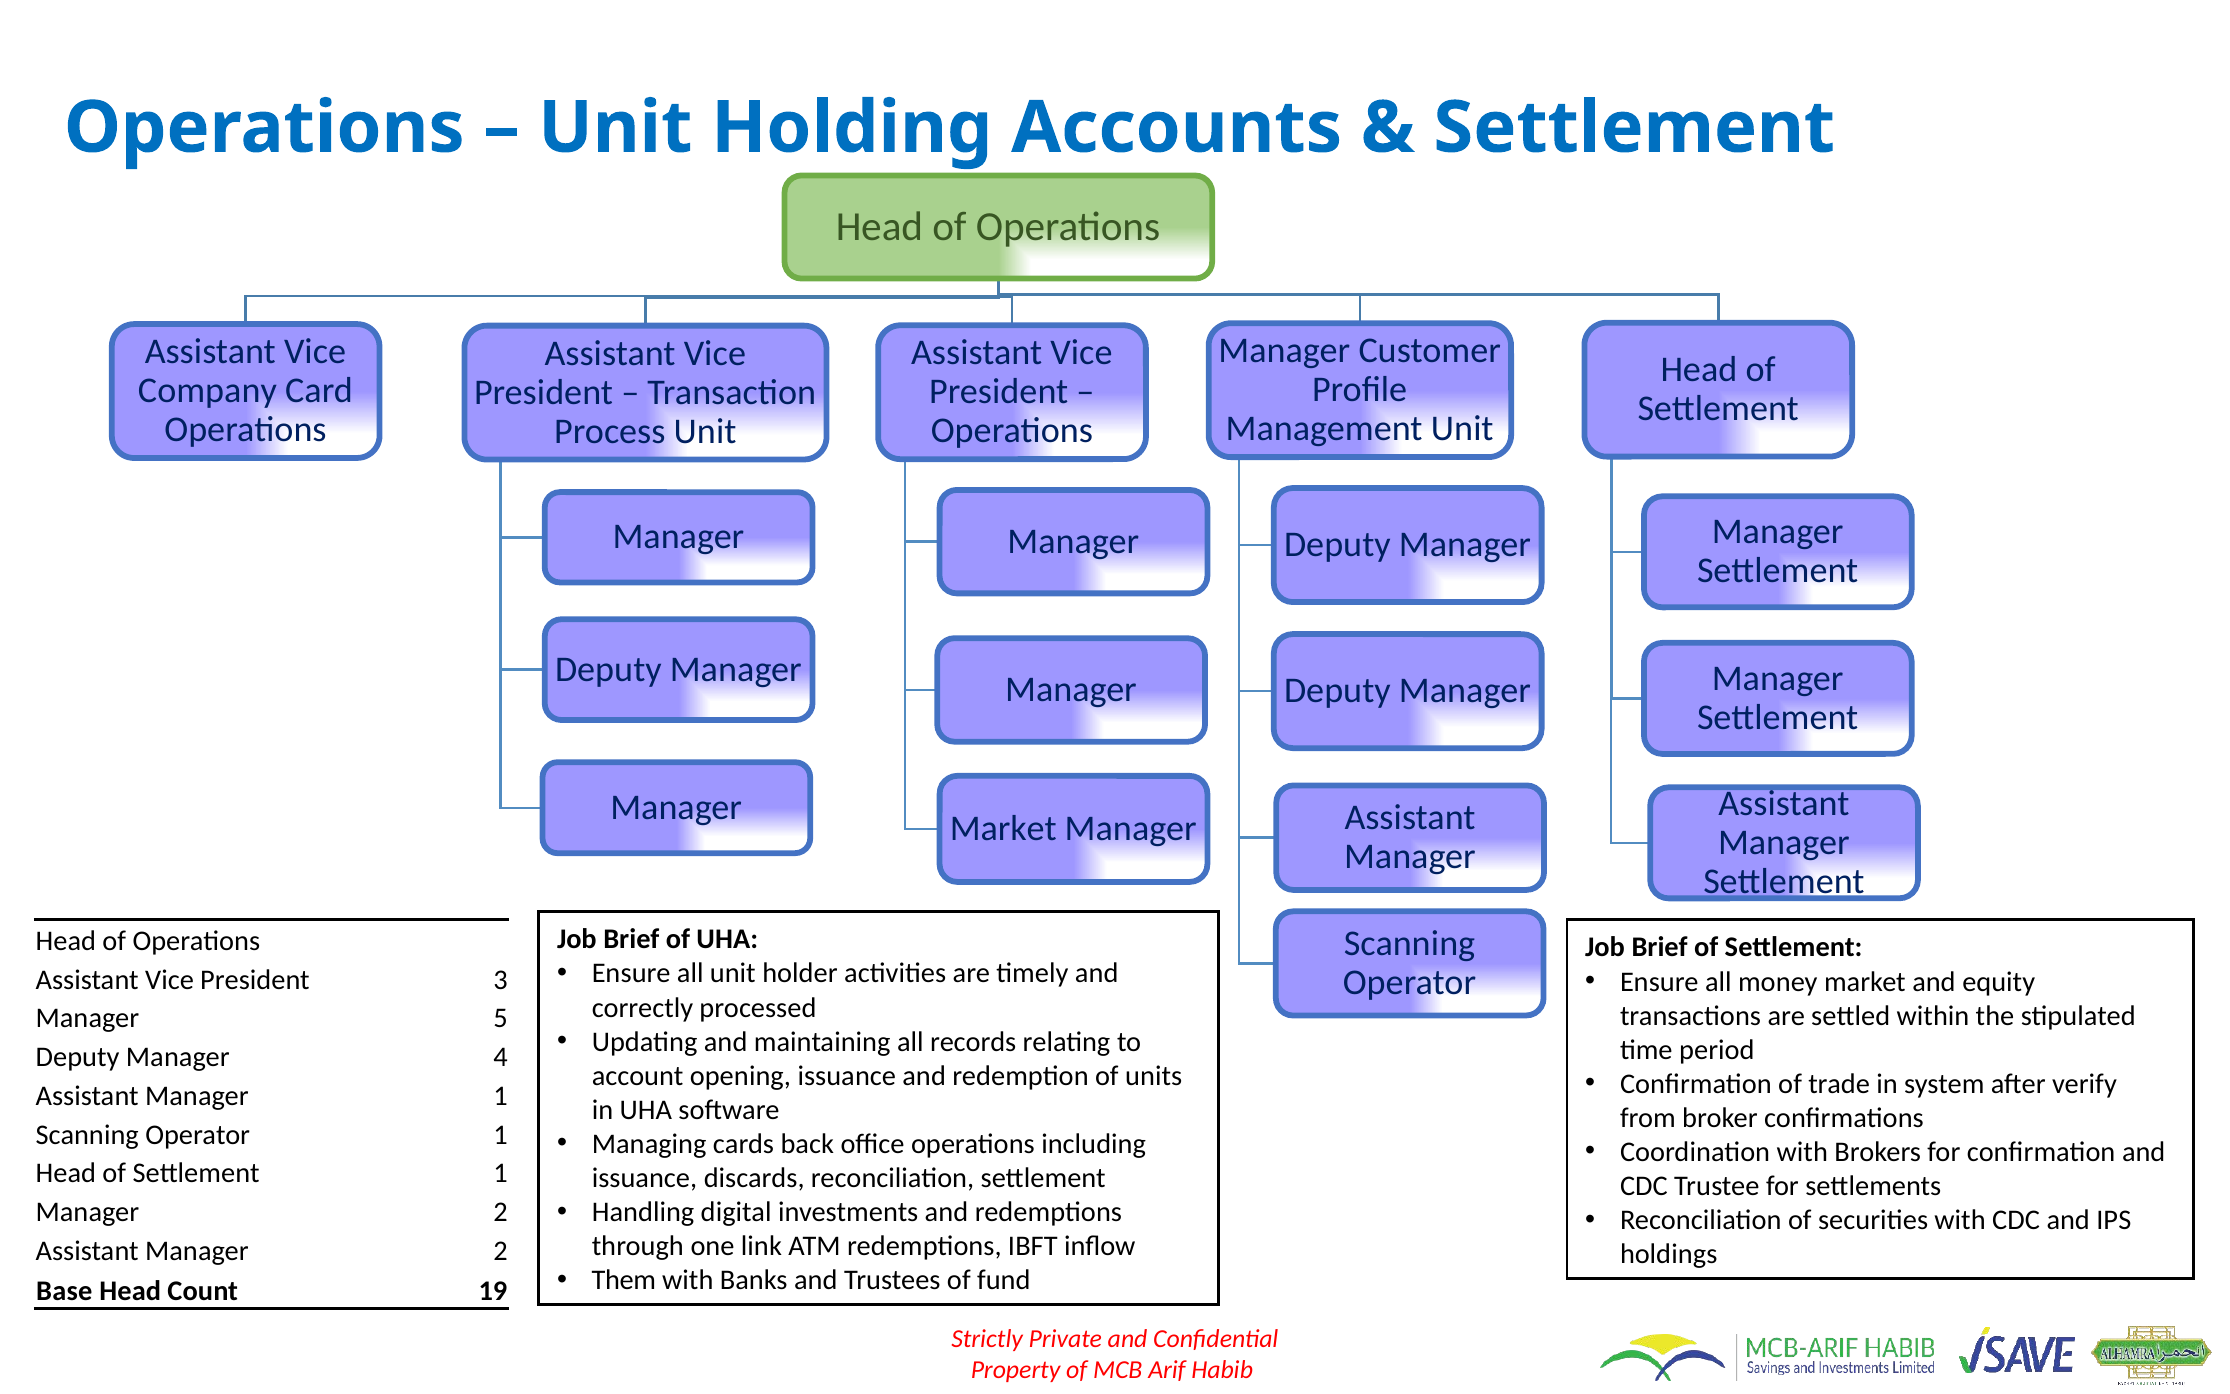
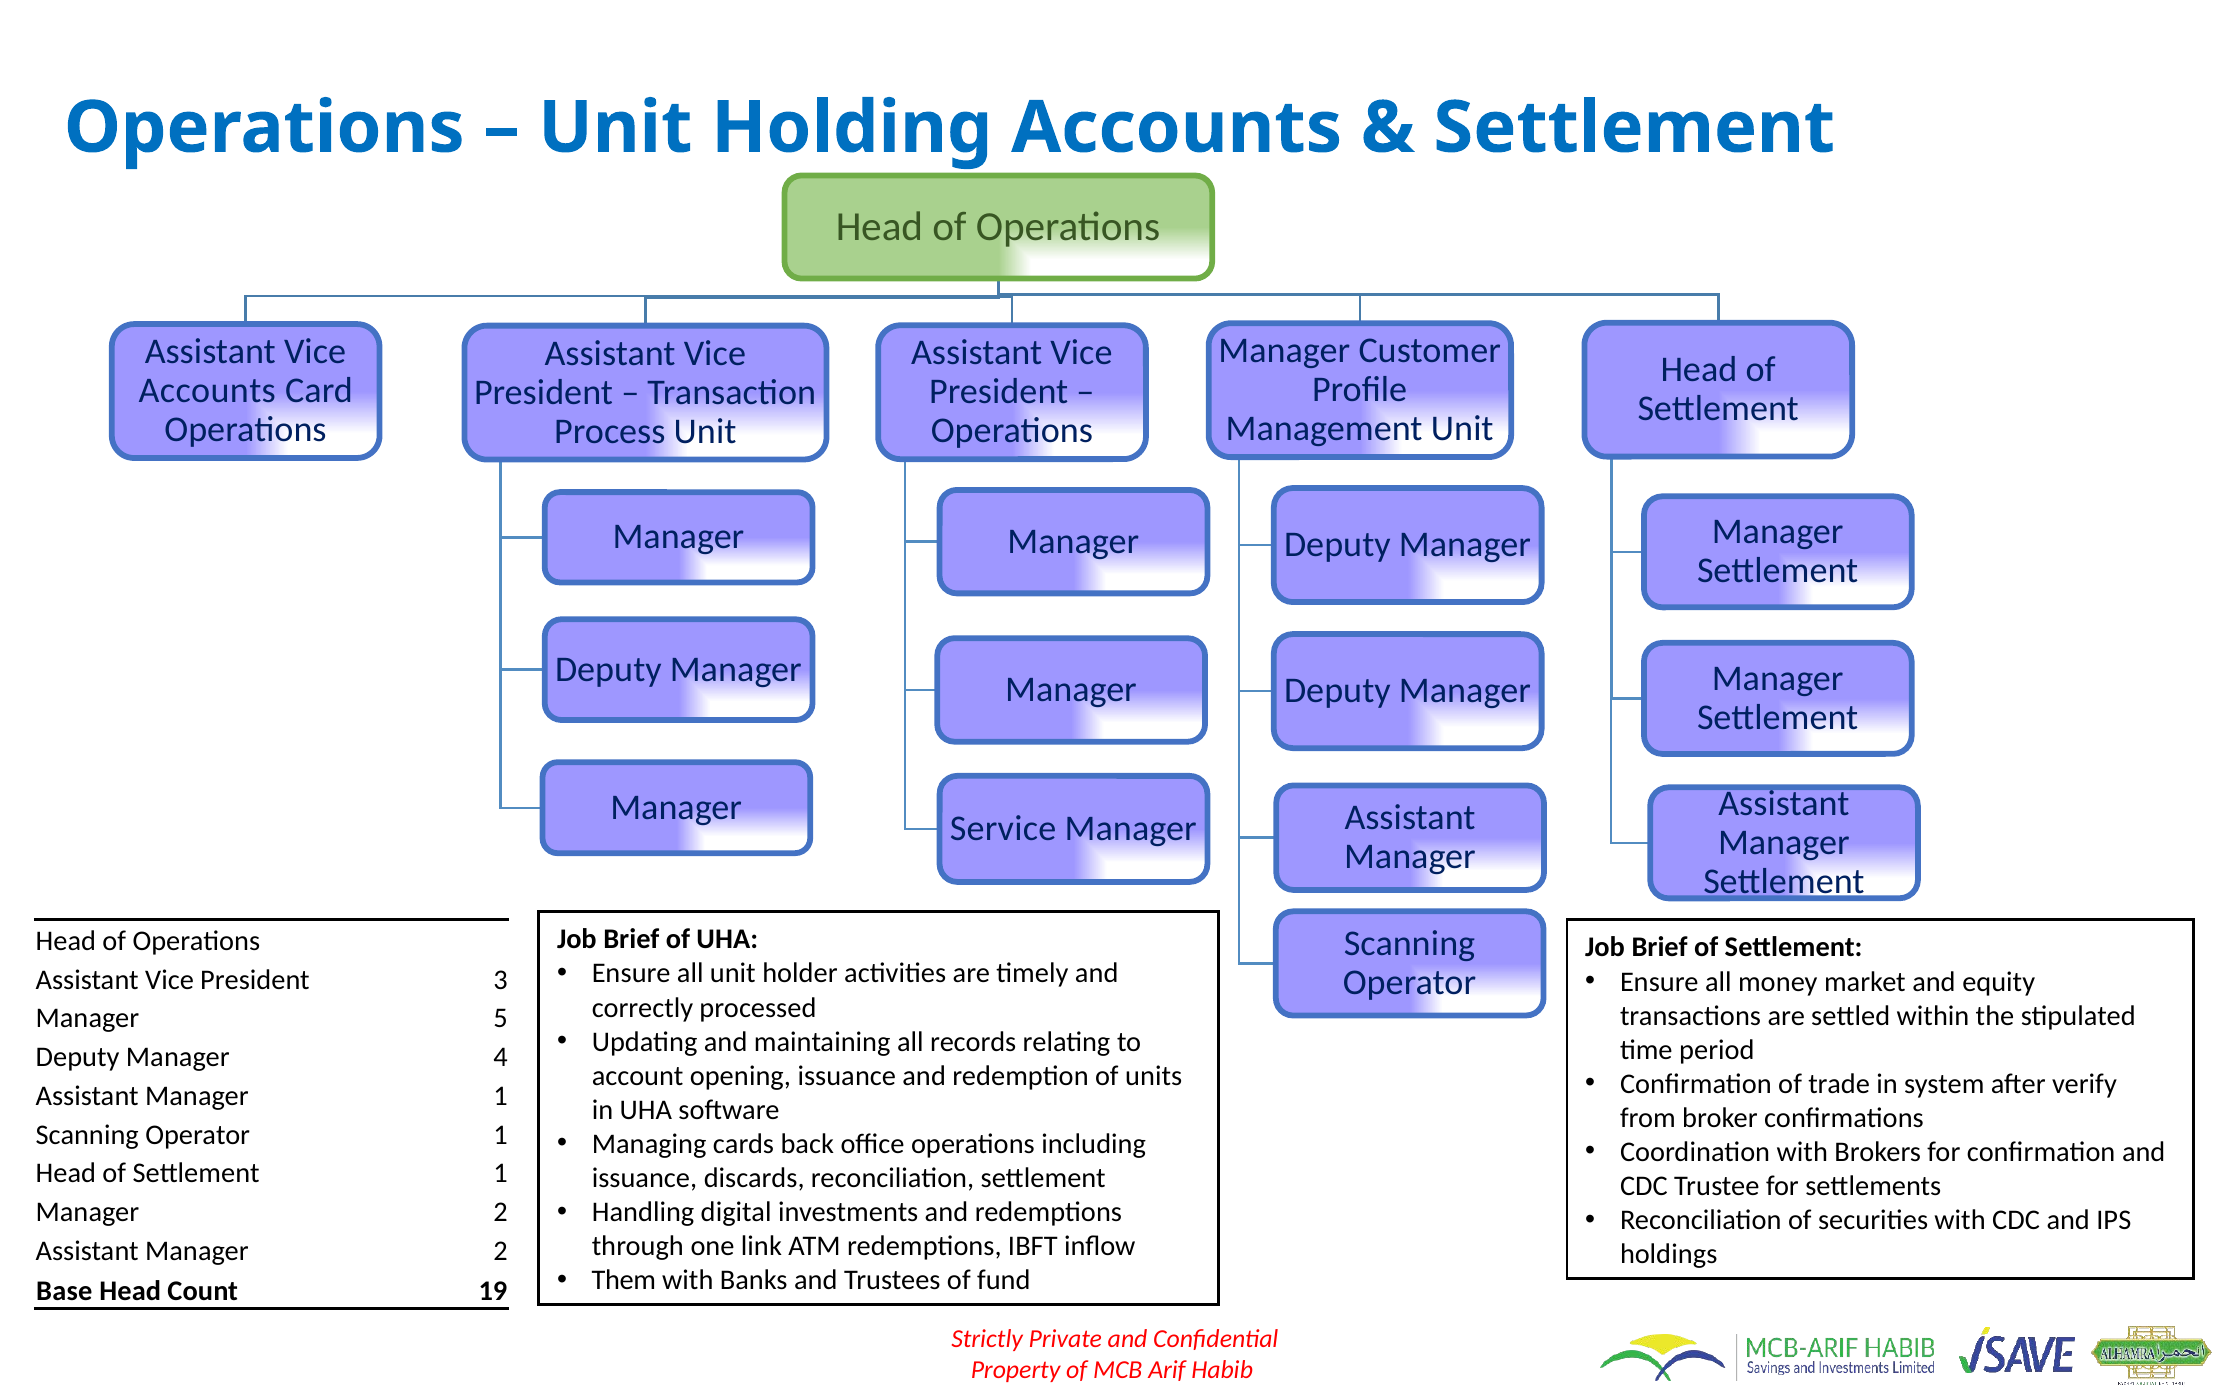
Company at (207, 391): Company -> Accounts
Market at (1003, 828): Market -> Service
